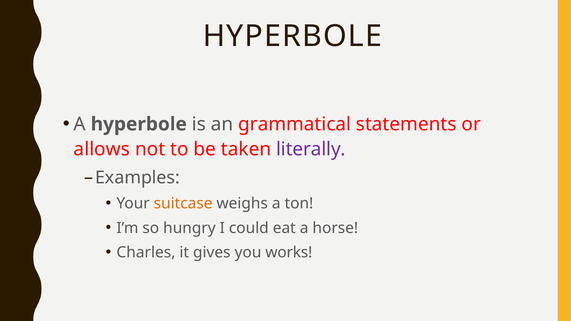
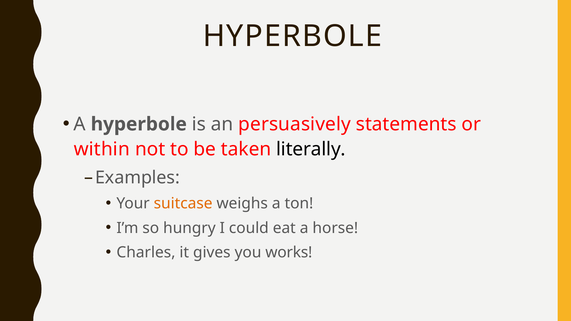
grammatical: grammatical -> persuasively
allows: allows -> within
literally colour: purple -> black
